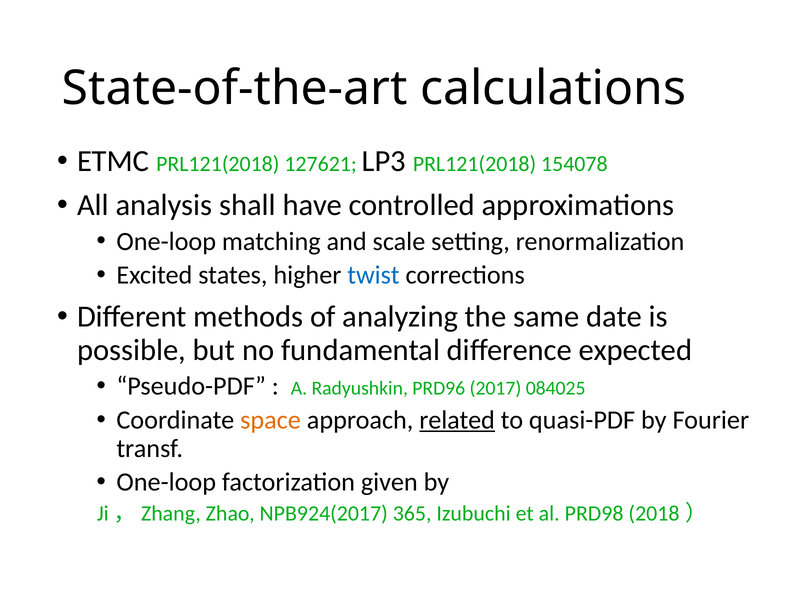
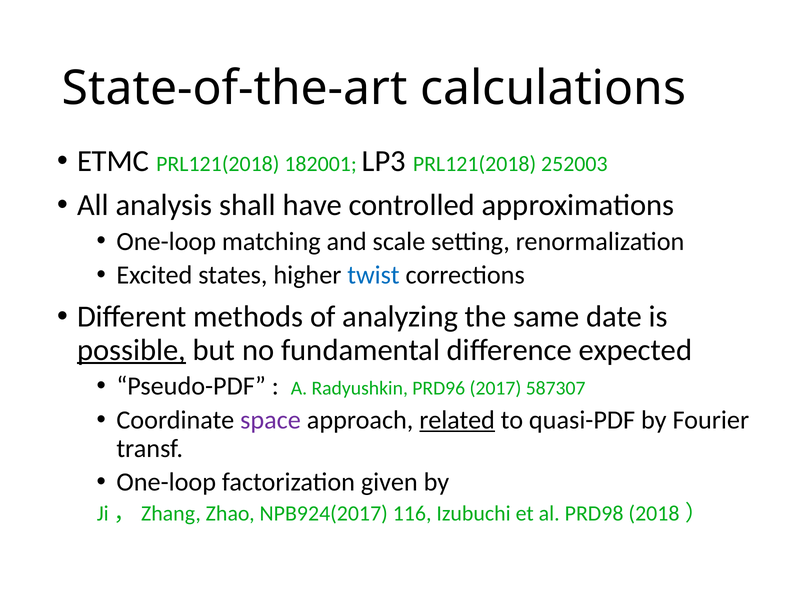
127621: 127621 -> 182001
154078: 154078 -> 252003
possible underline: none -> present
084025: 084025 -> 587307
space colour: orange -> purple
365: 365 -> 116
